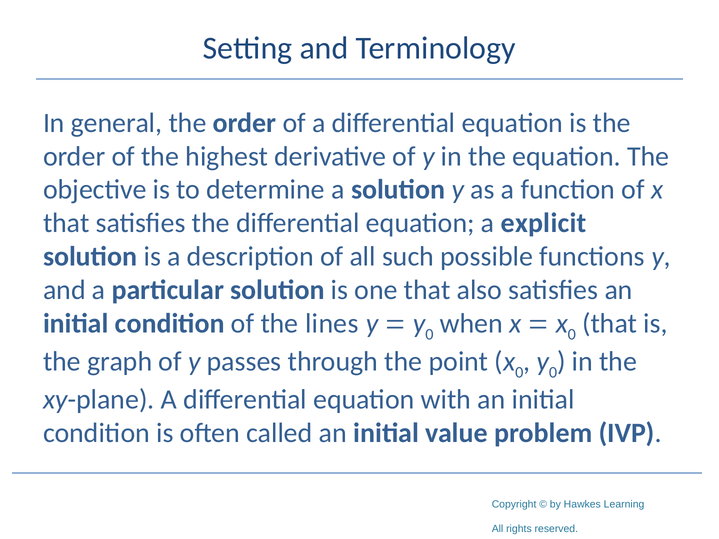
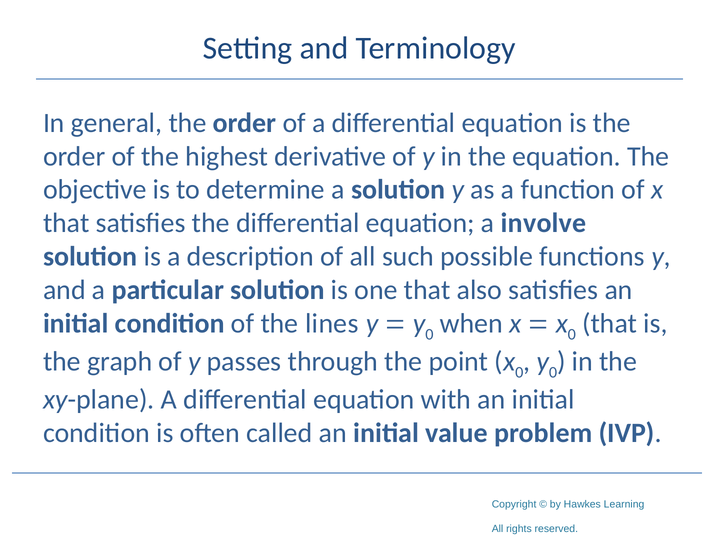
explicit: explicit -> involve
